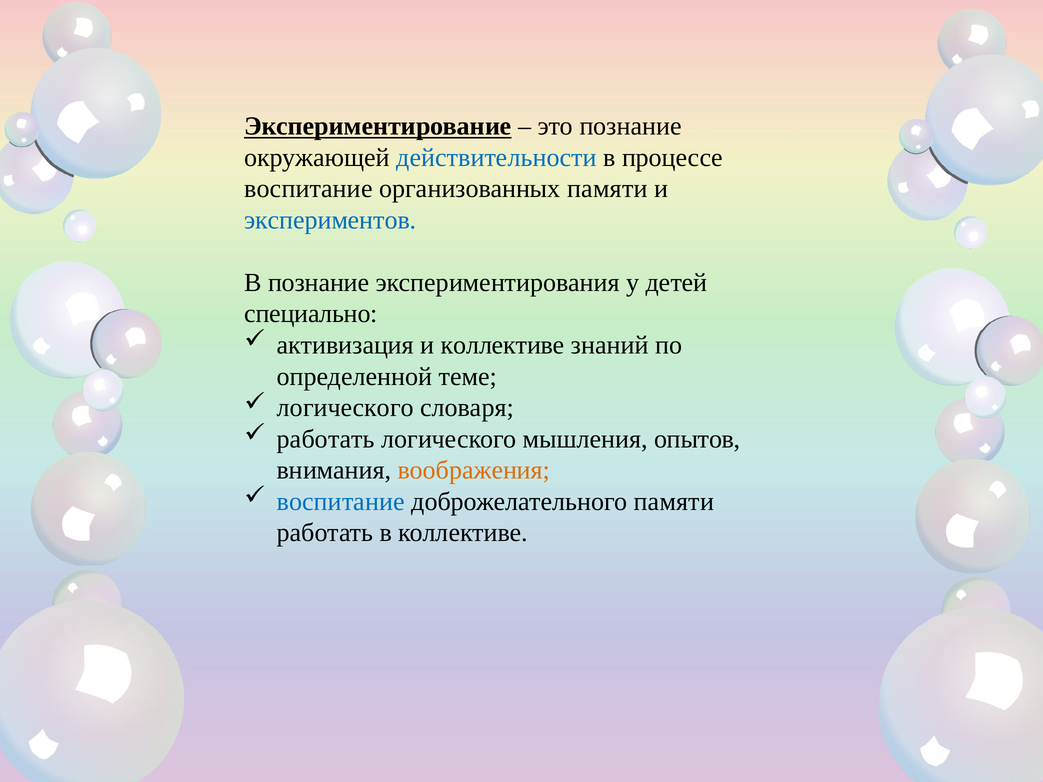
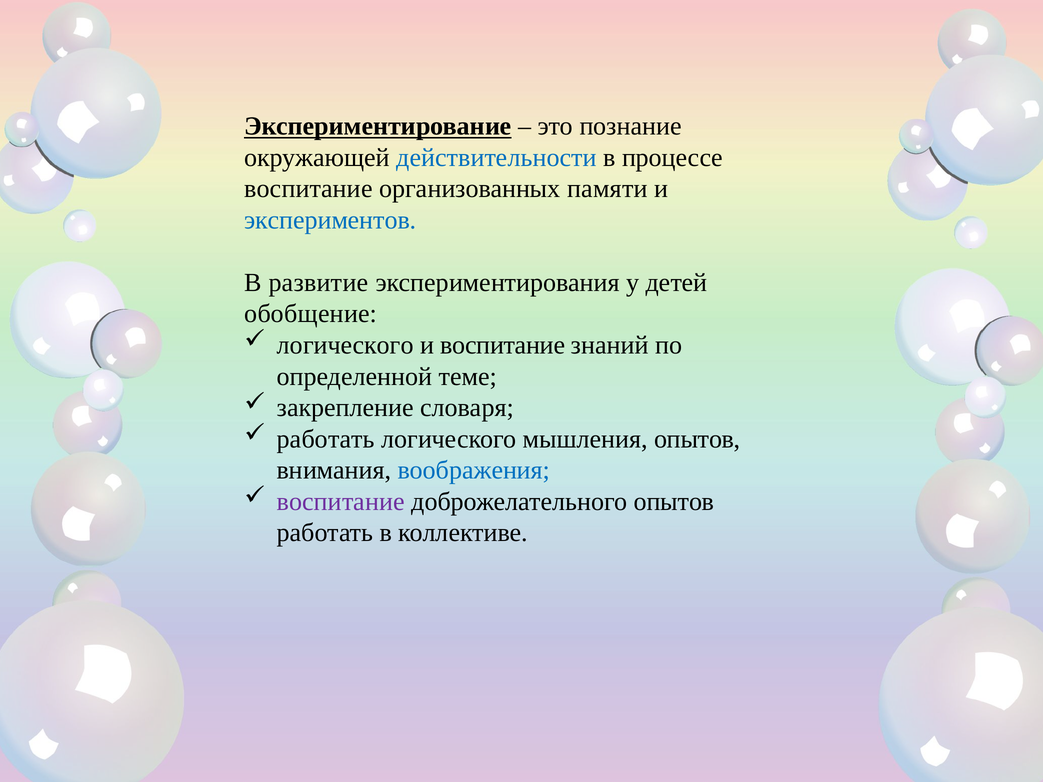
В познание: познание -> развитие
специально: специально -> обобщение
активизация at (345, 345): активизация -> логического
и коллективе: коллективе -> воспитание
логического at (345, 408): логического -> закрепление
воображения colour: orange -> blue
воспитание at (341, 502) colour: blue -> purple
доброжелательного памяти: памяти -> опытов
